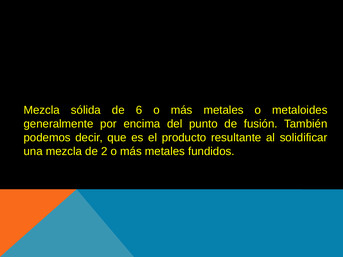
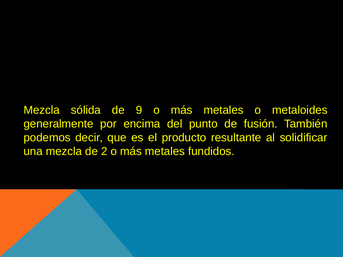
6: 6 -> 9
